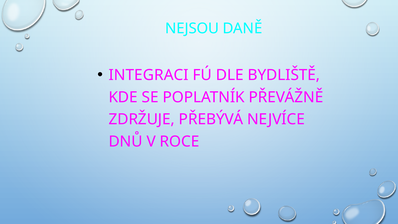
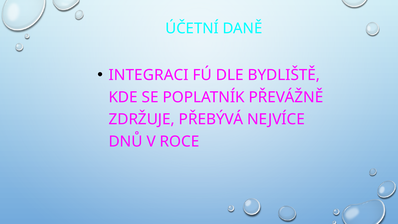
NEJSOU: NEJSOU -> ÚČETNÍ
